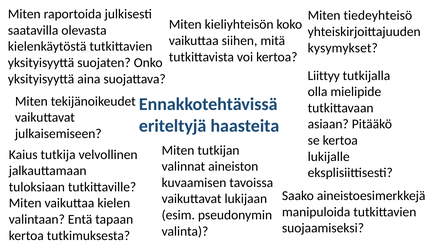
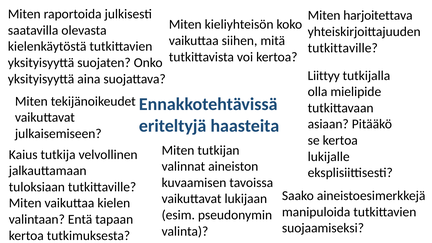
tiedeyhteisö: tiedeyhteisö -> harjoitettava
kysymykset at (343, 48): kysymykset -> tutkittaville
